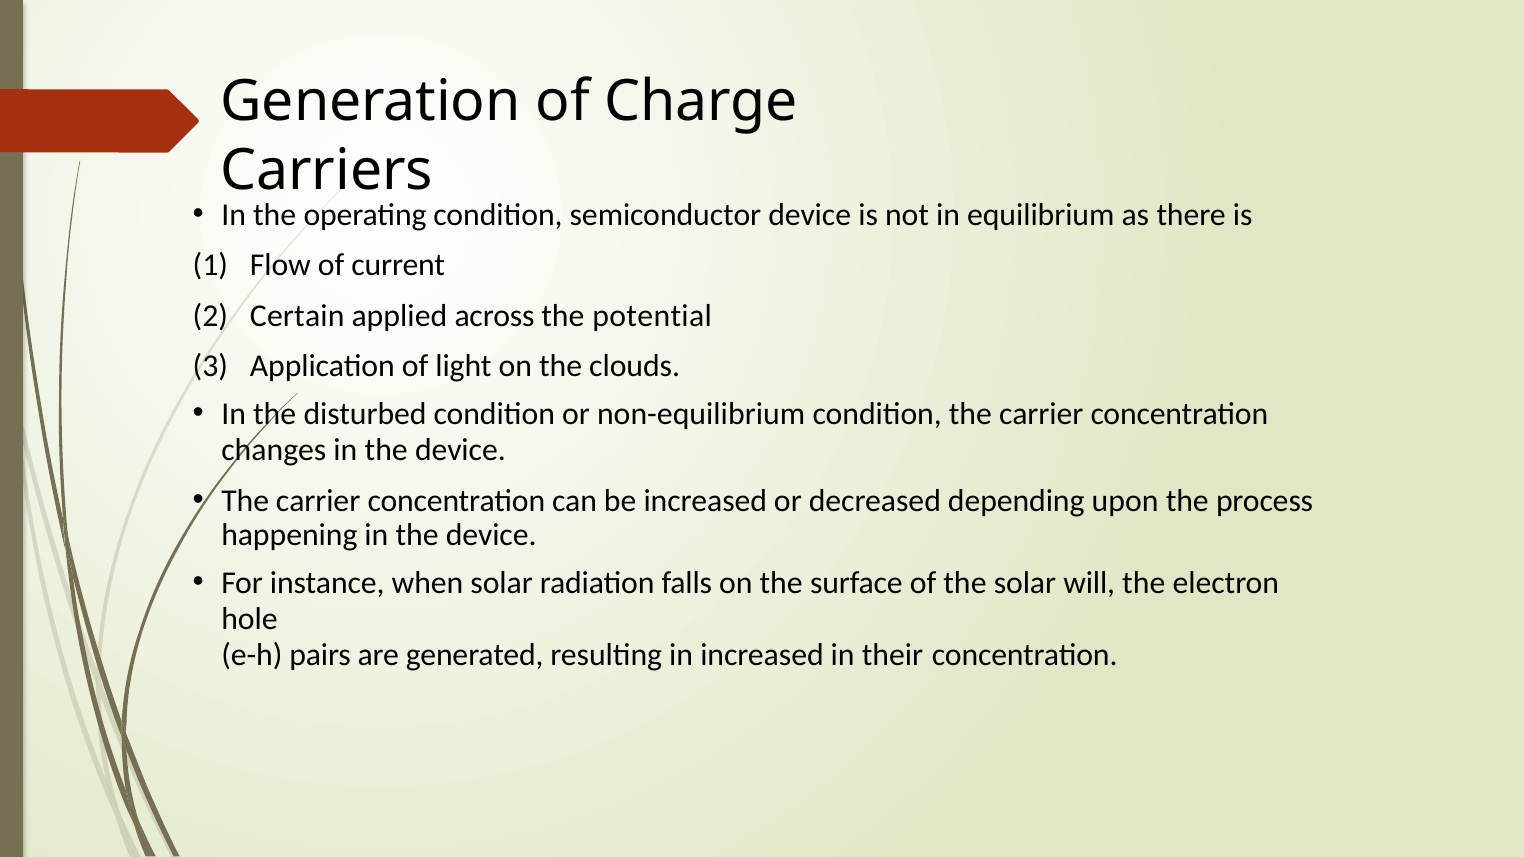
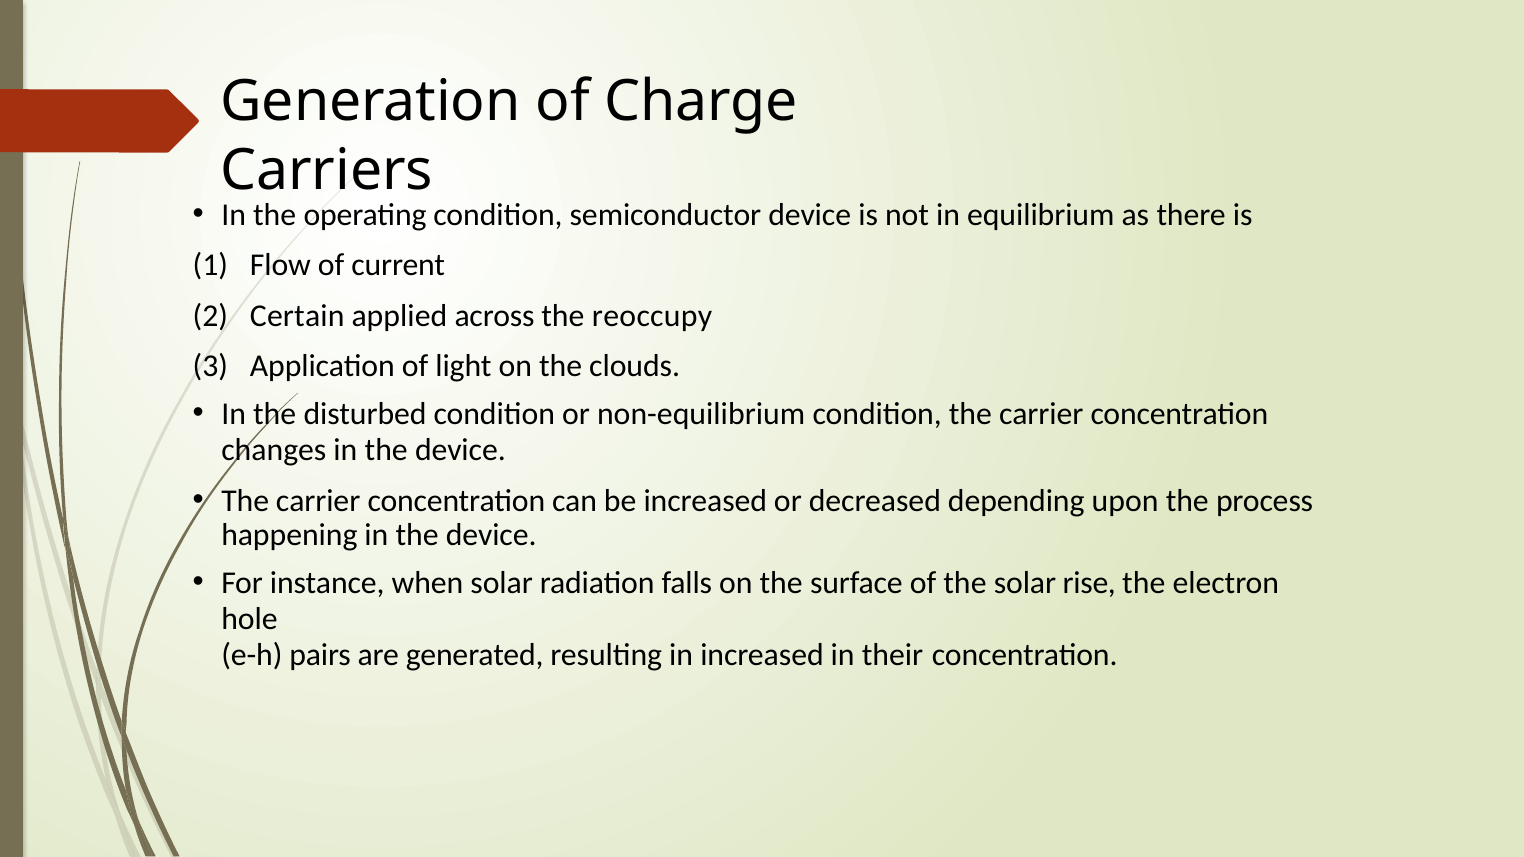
potential: potential -> reoccupy
will: will -> rise
